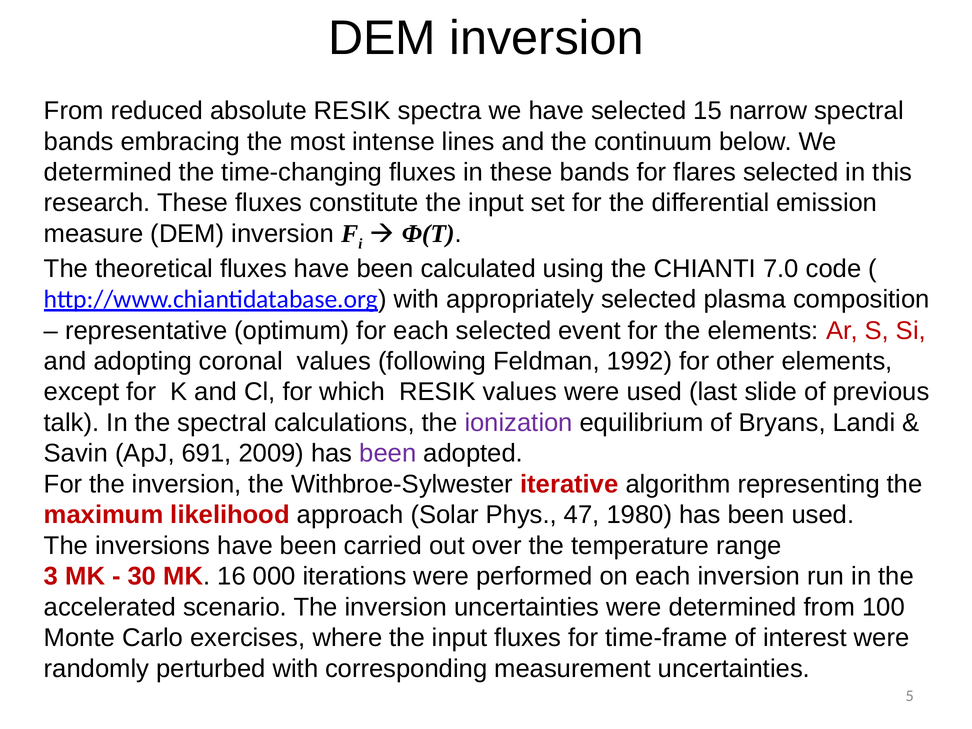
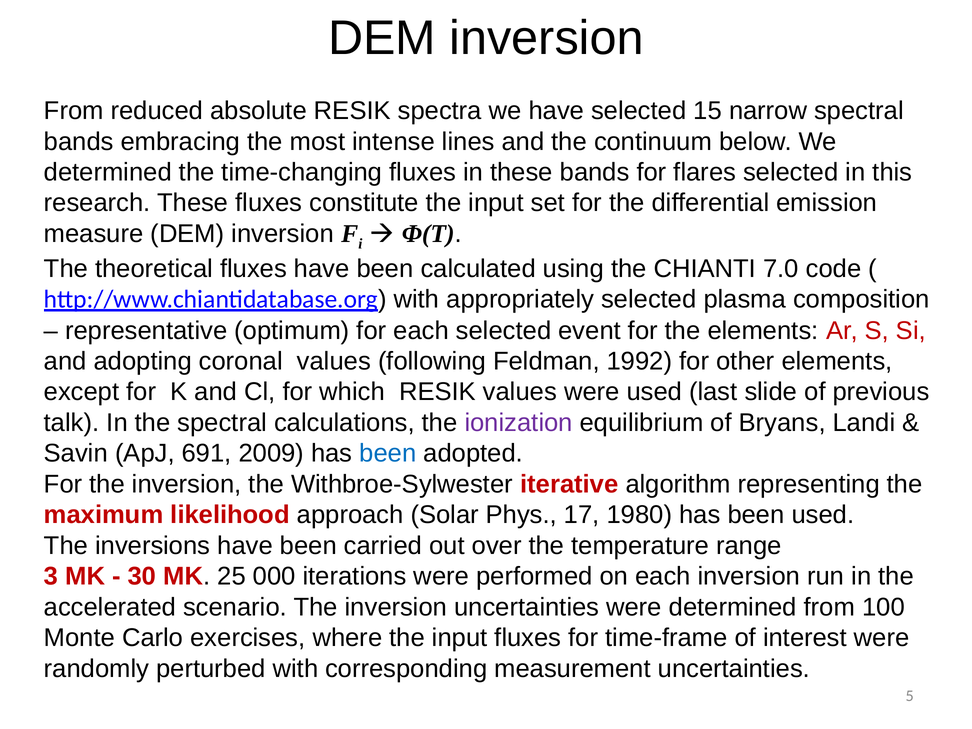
been at (388, 453) colour: purple -> blue
47: 47 -> 17
16: 16 -> 25
